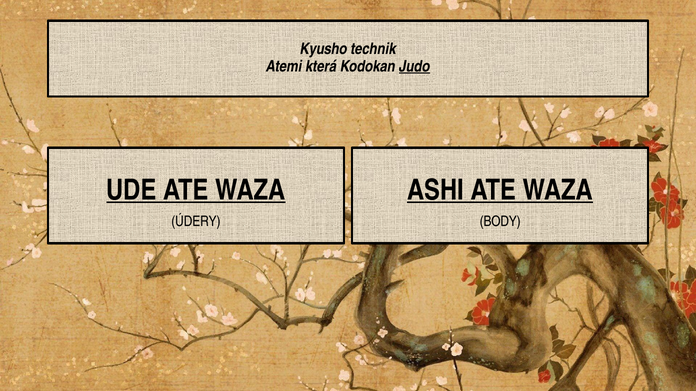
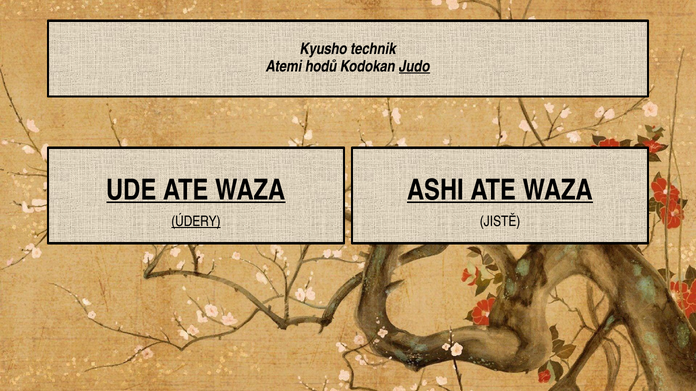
která: která -> hodů
ÚDERY underline: none -> present
BODY: BODY -> JISTĚ
